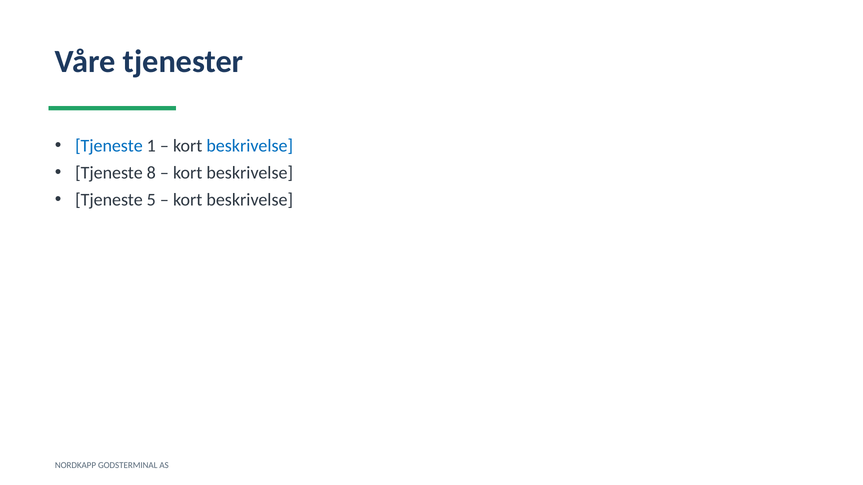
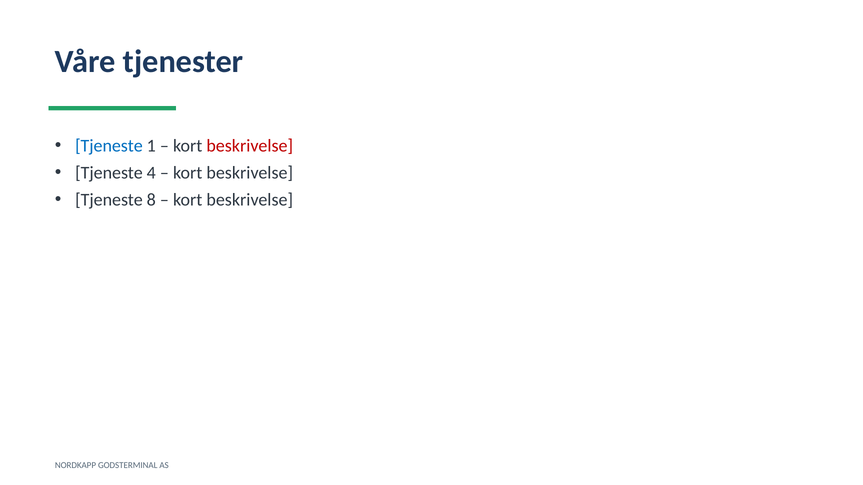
beskrivelse at (250, 146) colour: blue -> red
8: 8 -> 4
5: 5 -> 8
